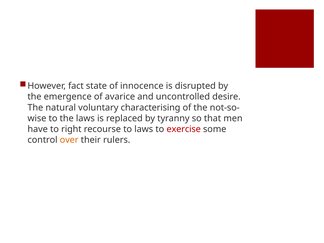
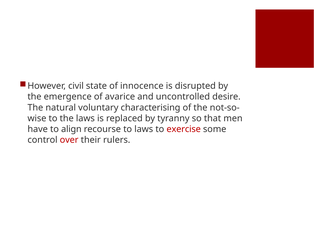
fact: fact -> civil
right: right -> align
over colour: orange -> red
